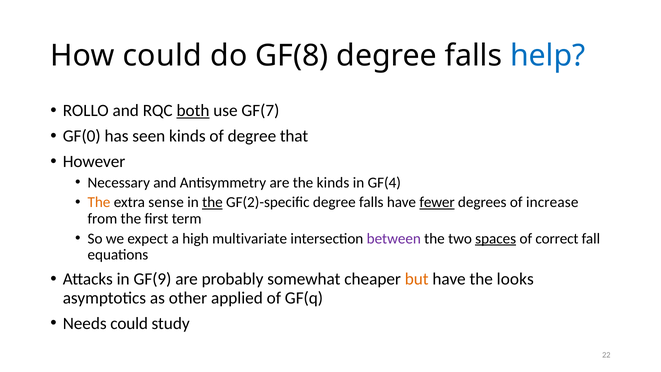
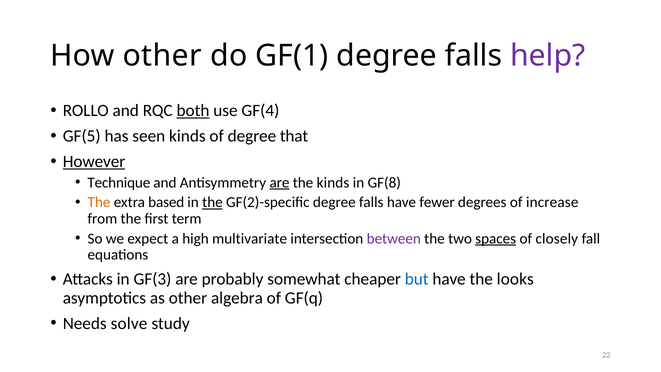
How could: could -> other
GF(8: GF(8 -> GF(1
help colour: blue -> purple
GF(7: GF(7 -> GF(4
GF(0: GF(0 -> GF(5
However underline: none -> present
Necessary: Necessary -> Technique
are at (279, 182) underline: none -> present
GF(4: GF(4 -> GF(8
sense: sense -> based
fewer underline: present -> none
correct: correct -> closely
GF(9: GF(9 -> GF(3
but colour: orange -> blue
applied: applied -> algebra
Needs could: could -> solve
